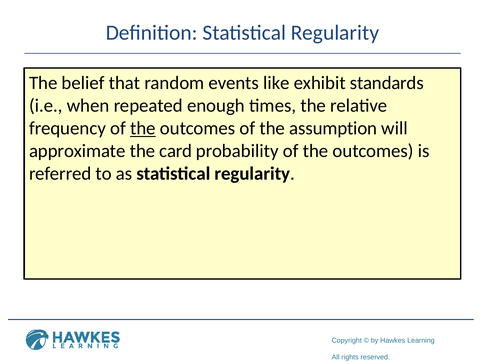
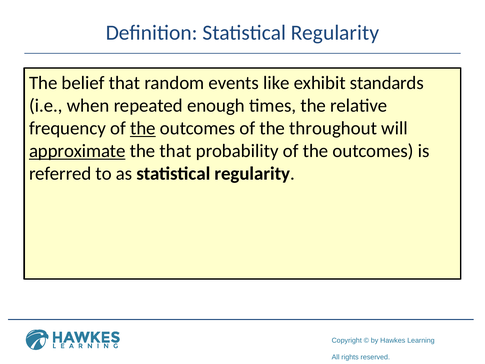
assumption: assumption -> throughout
approximate underline: none -> present
the card: card -> that
